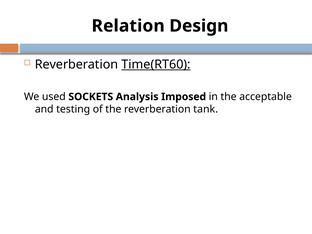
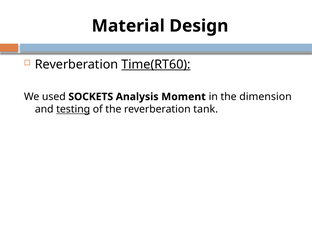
Relation: Relation -> Material
Imposed: Imposed -> Moment
acceptable: acceptable -> dimension
testing underline: none -> present
